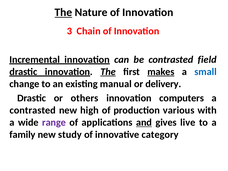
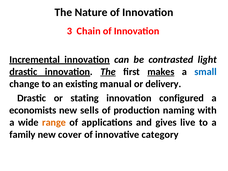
The at (63, 12) underline: present -> none
field: field -> light
others: others -> stating
computers: computers -> configured
contrasted at (33, 110): contrasted -> economists
high: high -> sells
various: various -> naming
range colour: purple -> orange
and underline: present -> none
study: study -> cover
